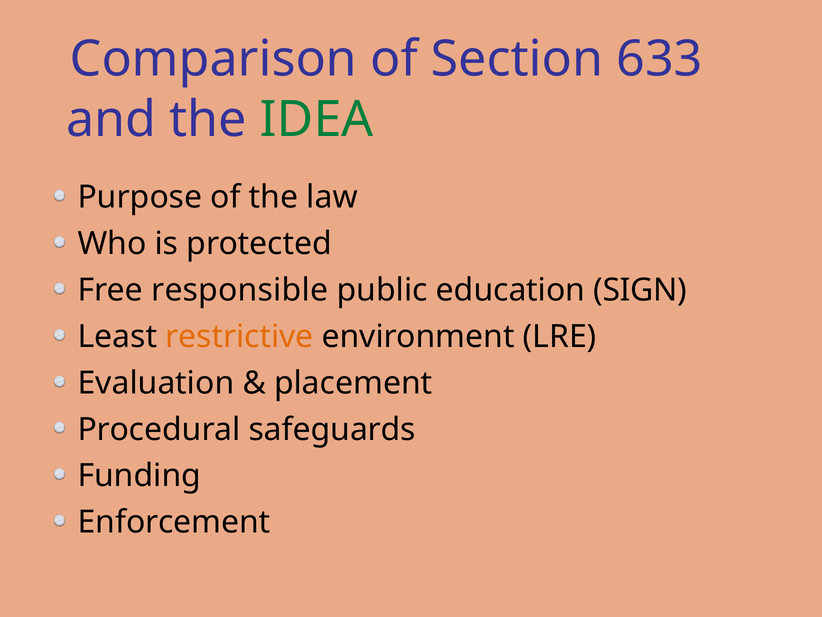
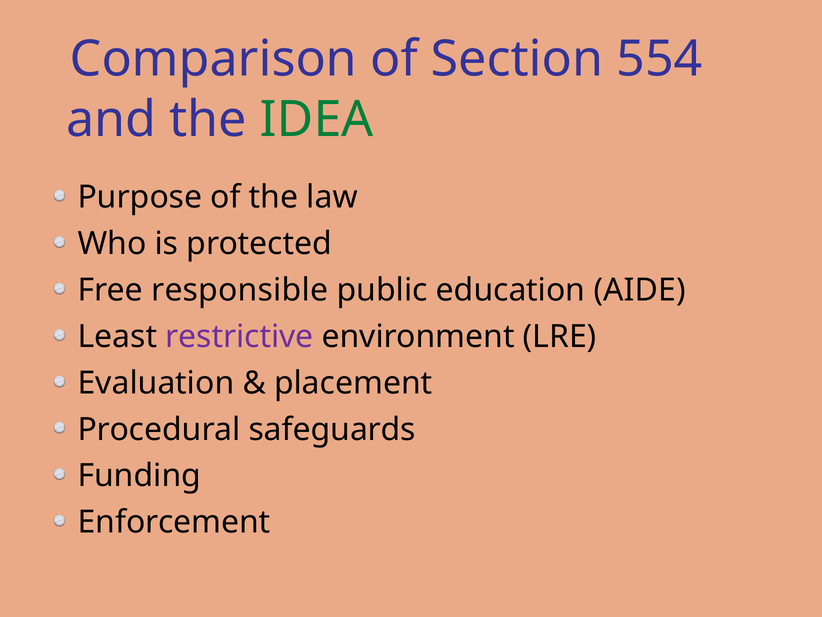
633: 633 -> 554
SIGN: SIGN -> AIDE
restrictive colour: orange -> purple
